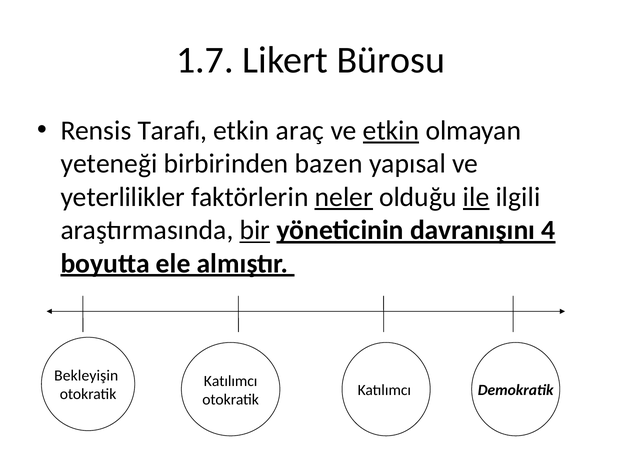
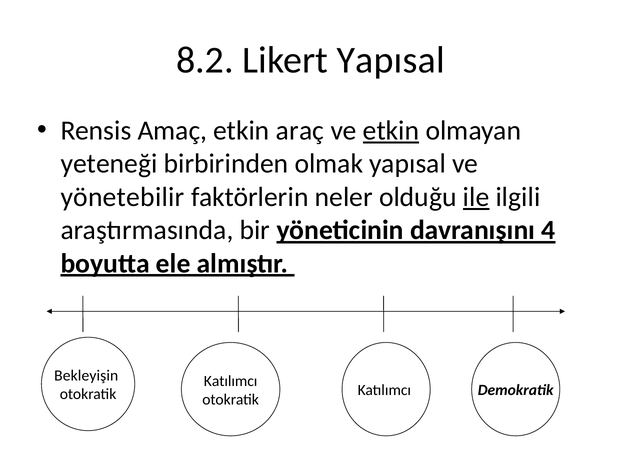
1.7: 1.7 -> 8.2
Likert Bürosu: Bürosu -> Yapısal
Tarafı: Tarafı -> Amaç
bazen: bazen -> olmak
yeterlilikler: yeterlilikler -> yönetebilir
neler underline: present -> none
bir underline: present -> none
